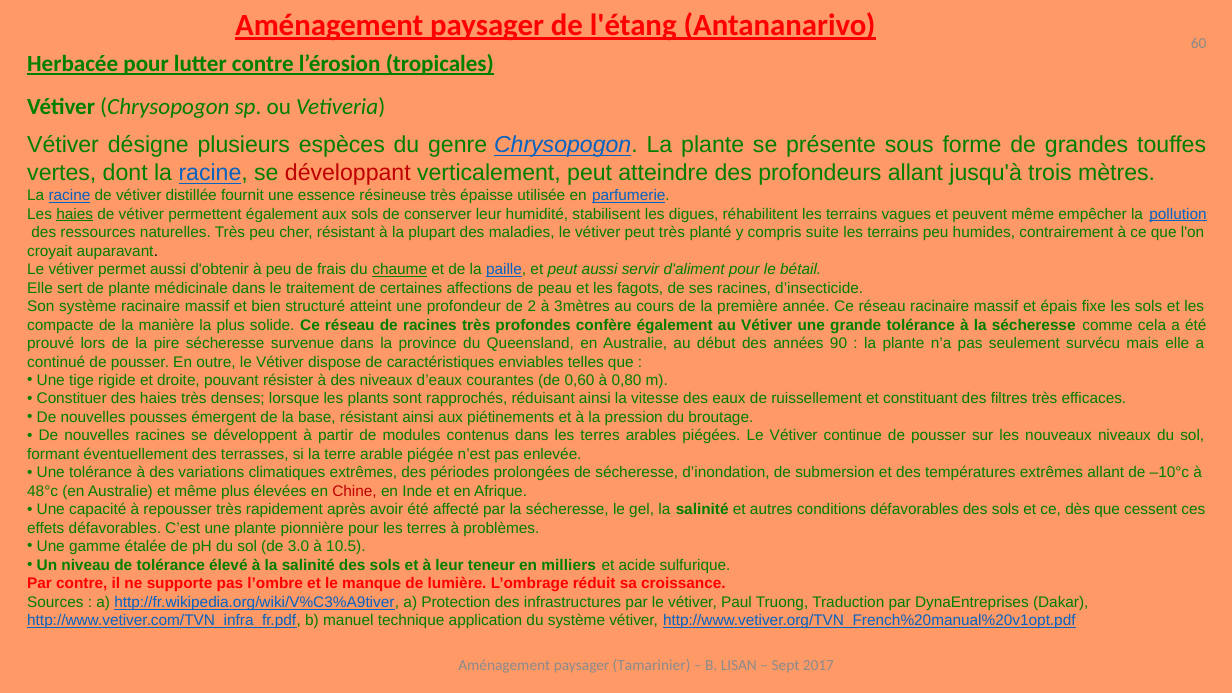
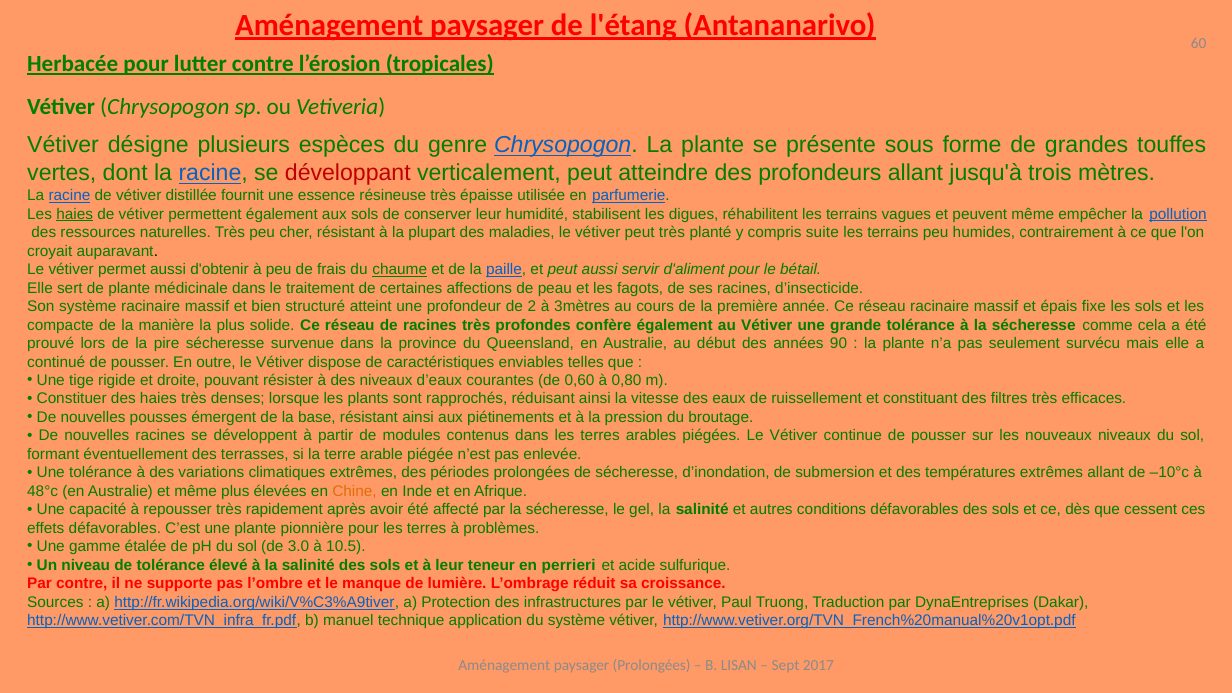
Chine colour: red -> orange
milliers: milliers -> perrieri
paysager Tamarinier: Tamarinier -> Prolongées
